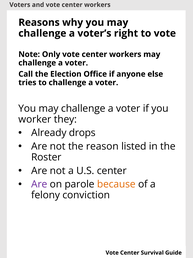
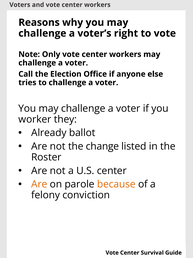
drops: drops -> ballot
reason: reason -> change
Are at (39, 184) colour: purple -> orange
